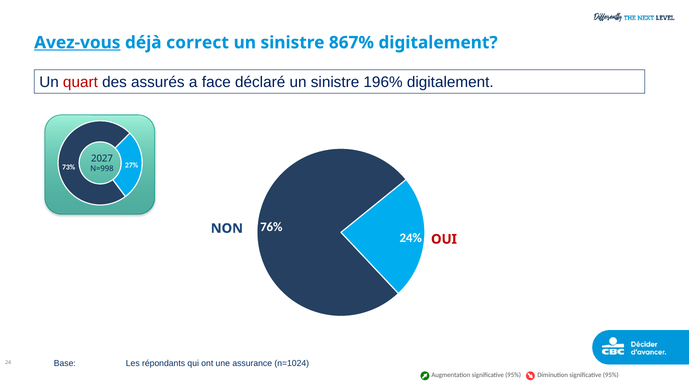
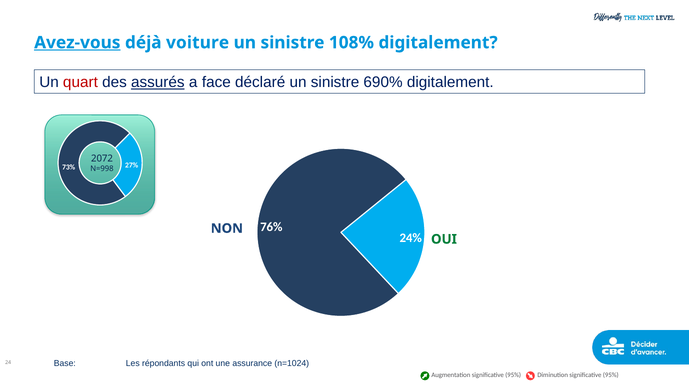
correct: correct -> voiture
867%: 867% -> 108%
assurés underline: none -> present
196%: 196% -> 690%
2027: 2027 -> 2072
OUI colour: red -> green
